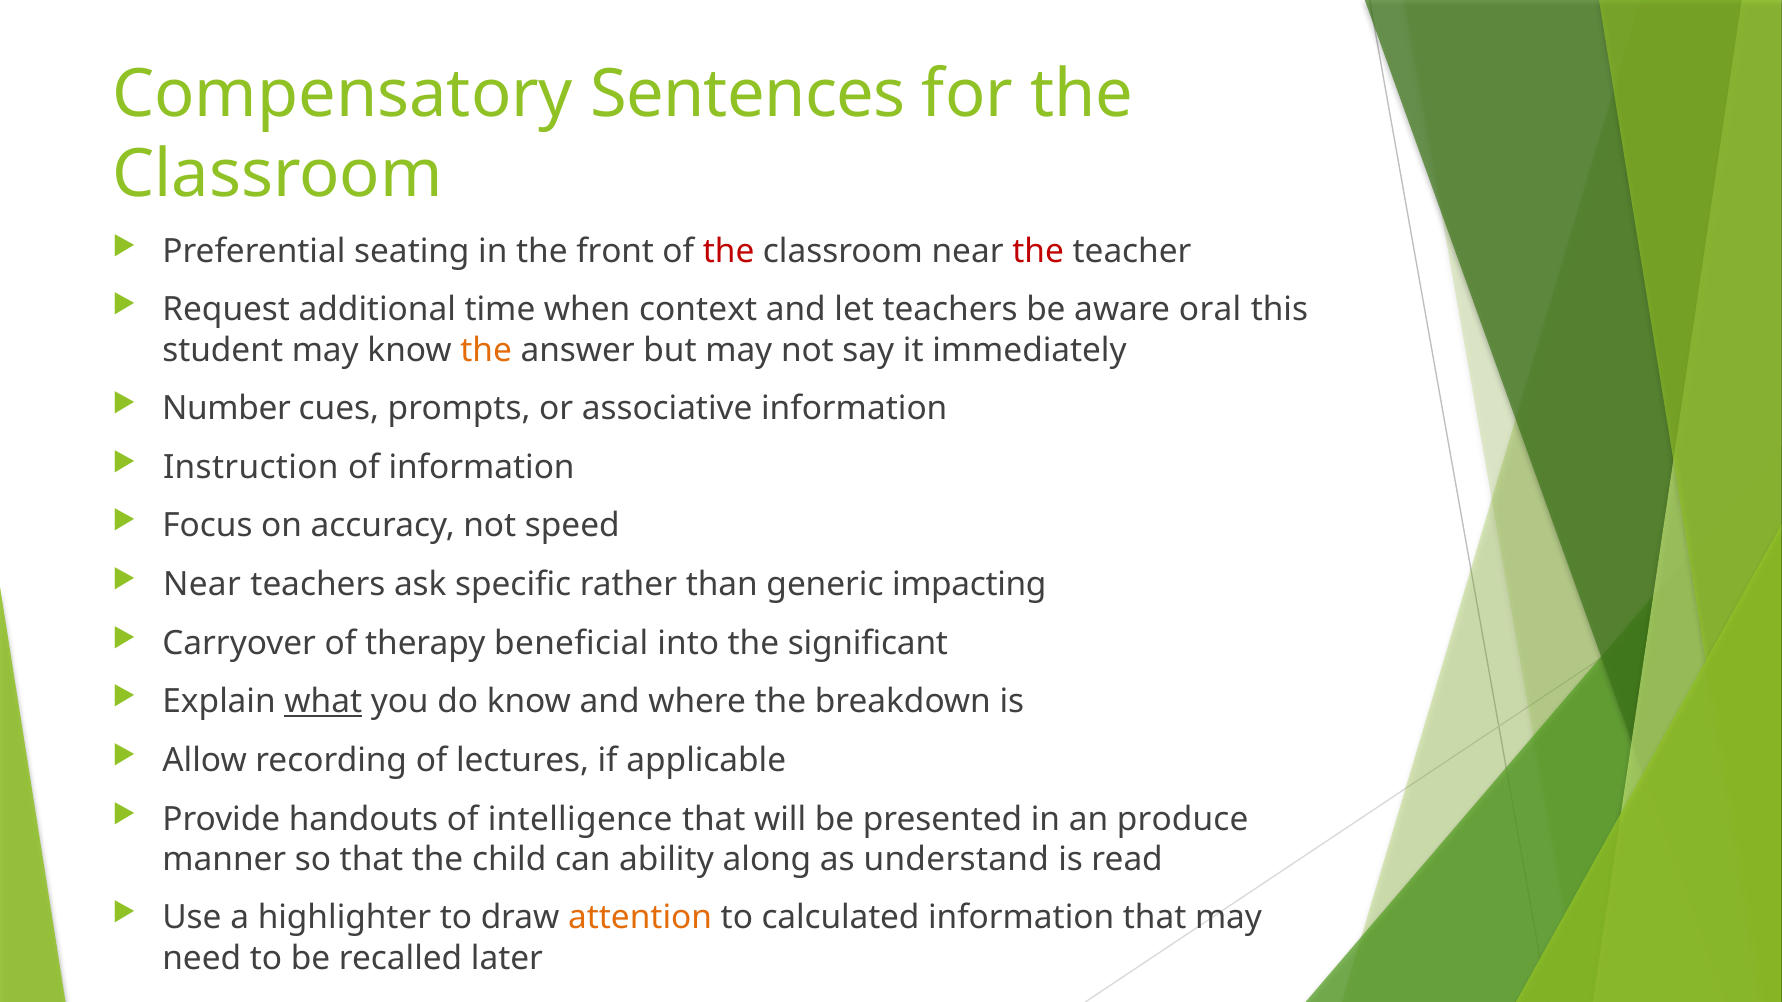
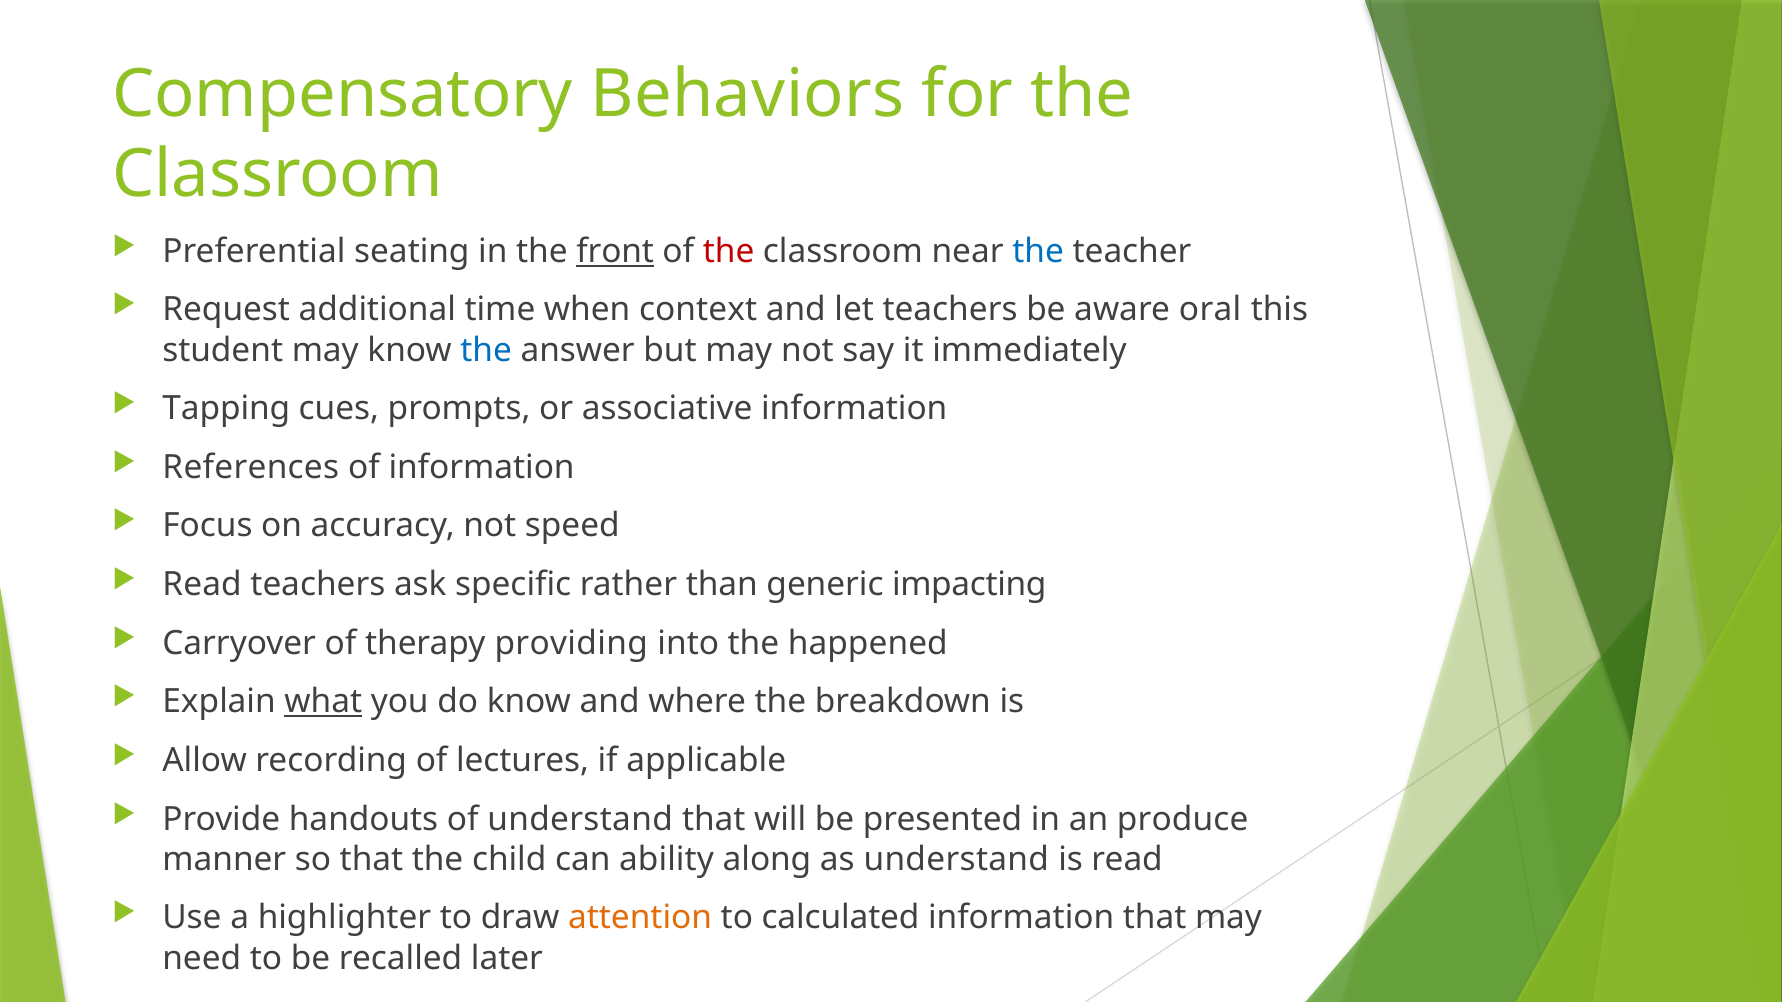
Sentences: Sentences -> Behaviors
front underline: none -> present
the at (1038, 251) colour: red -> blue
the at (486, 350) colour: orange -> blue
Number: Number -> Tapping
Instruction: Instruction -> References
Near at (202, 585): Near -> Read
beneficial: beneficial -> providing
significant: significant -> happened
of intelligence: intelligence -> understand
